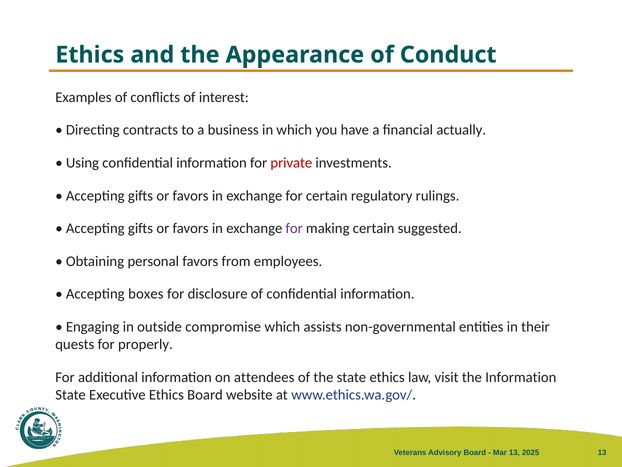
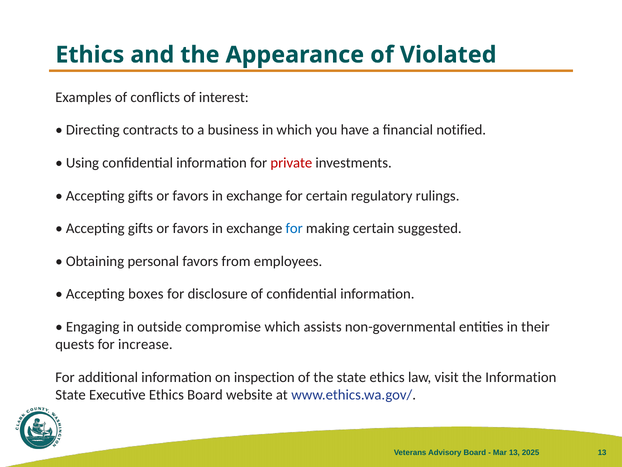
Conduct: Conduct -> Violated
actually: actually -> notified
for at (294, 228) colour: purple -> blue
properly: properly -> increase
attendees: attendees -> inspection
